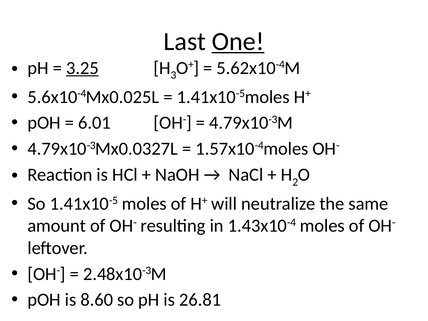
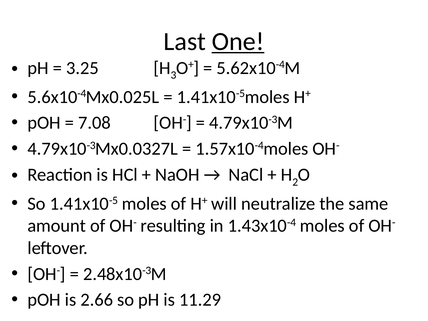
3.25 underline: present -> none
6.01: 6.01 -> 7.08
8.60: 8.60 -> 2.66
26.81: 26.81 -> 11.29
